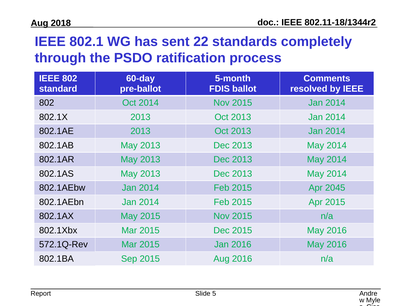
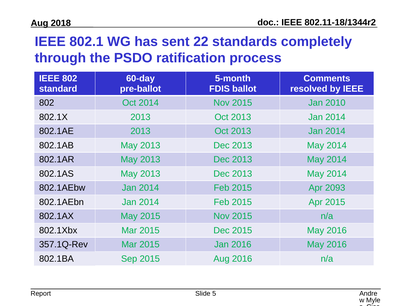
2015 Jan 2014: 2014 -> 2010
2045: 2045 -> 2093
572.1Q-Rev: 572.1Q-Rev -> 357.1Q-Rev
